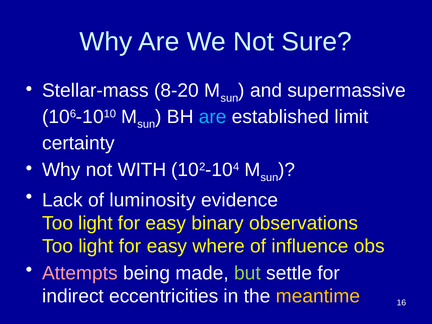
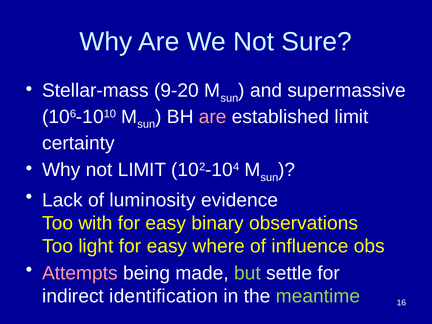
8-20: 8-20 -> 9-20
are at (213, 117) colour: light blue -> pink
not WITH: WITH -> LIMIT
light at (96, 223): light -> with
eccentricities: eccentricities -> identification
meantime colour: yellow -> light green
